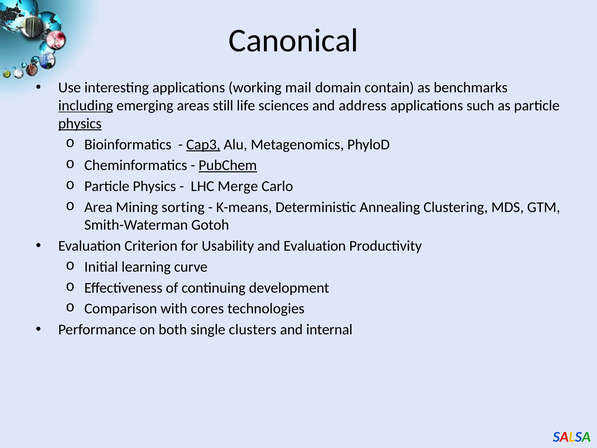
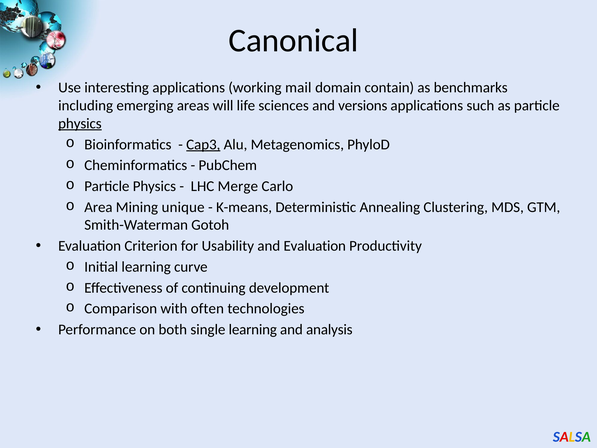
including underline: present -> none
still: still -> will
address: address -> versions
PubChem underline: present -> none
sorting: sorting -> unique
cores: cores -> often
single clusters: clusters -> learning
internal: internal -> analysis
